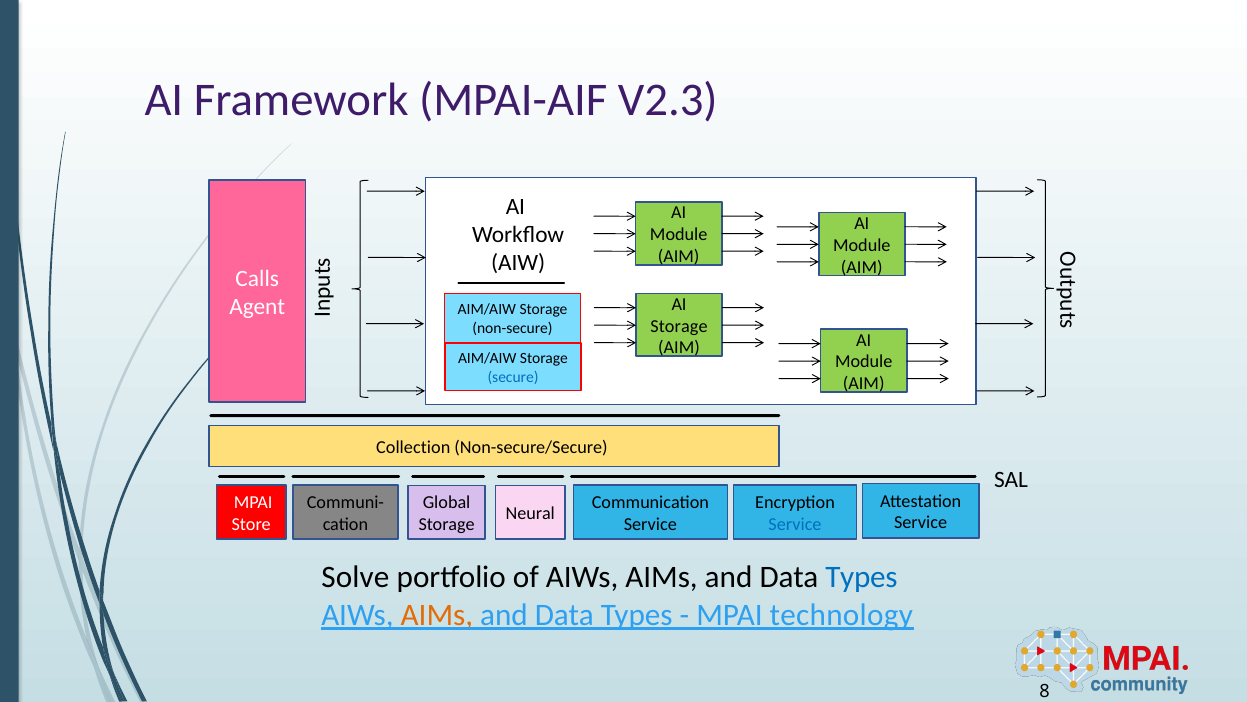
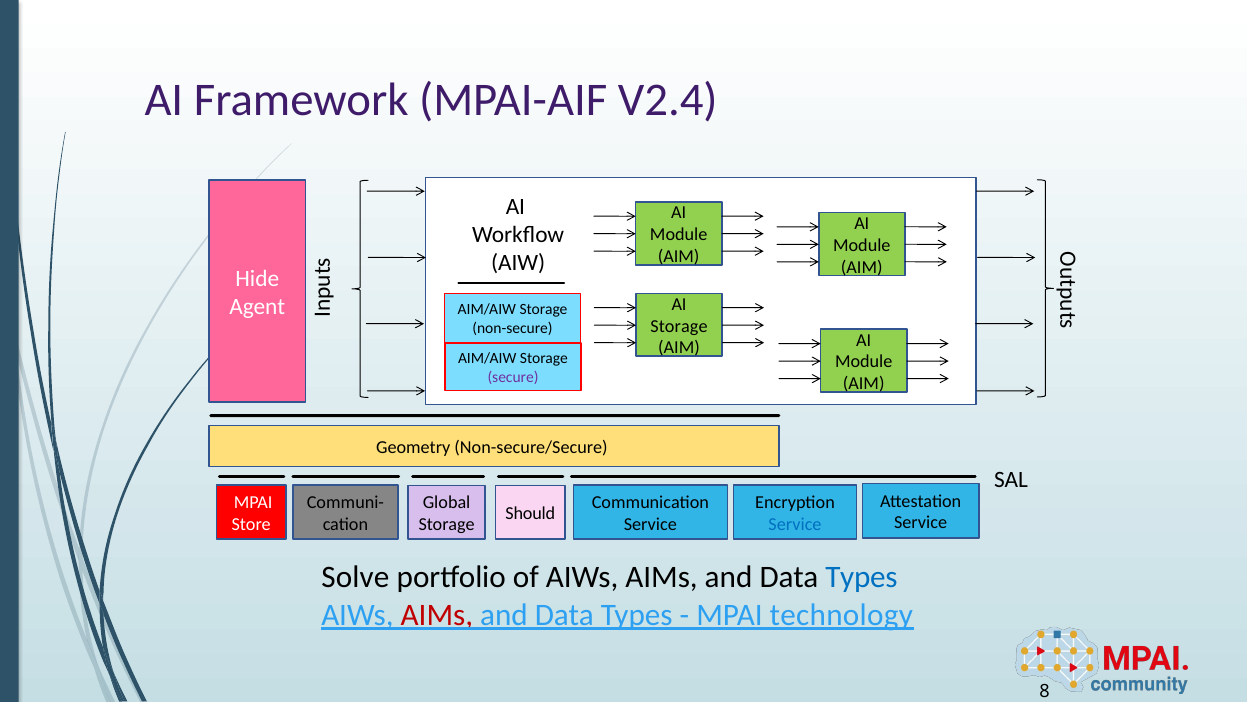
V2.3: V2.3 -> V2.4
Calls: Calls -> Hide
secure colour: blue -> purple
Collection: Collection -> Geometry
Neural: Neural -> Should
AIMs at (437, 614) colour: orange -> red
